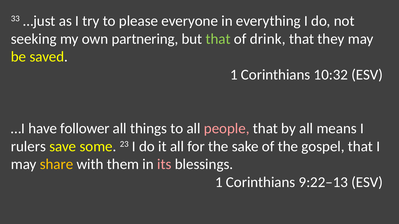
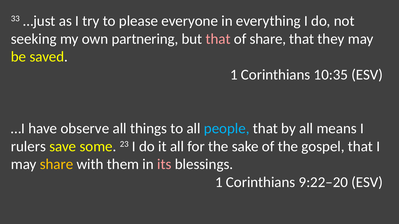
that at (218, 39) colour: light green -> pink
of drink: drink -> share
10:32: 10:32 -> 10:35
follower: follower -> observe
people colour: pink -> light blue
9:22–13: 9:22–13 -> 9:22–20
